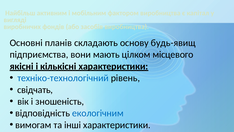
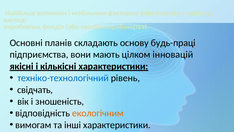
будь-явищ: будь-явищ -> будь-праці
місцевого: місцевого -> інновацій
екологічним colour: blue -> orange
